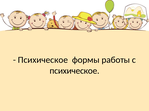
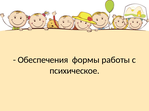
Психическое at (43, 60): Психическое -> Обеспечения
